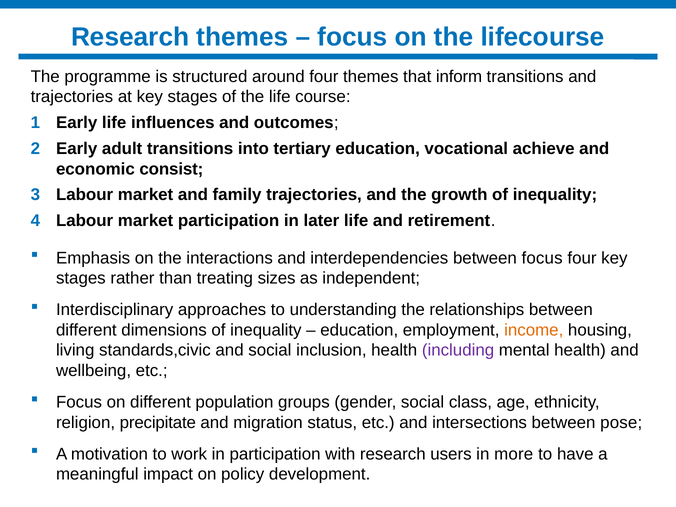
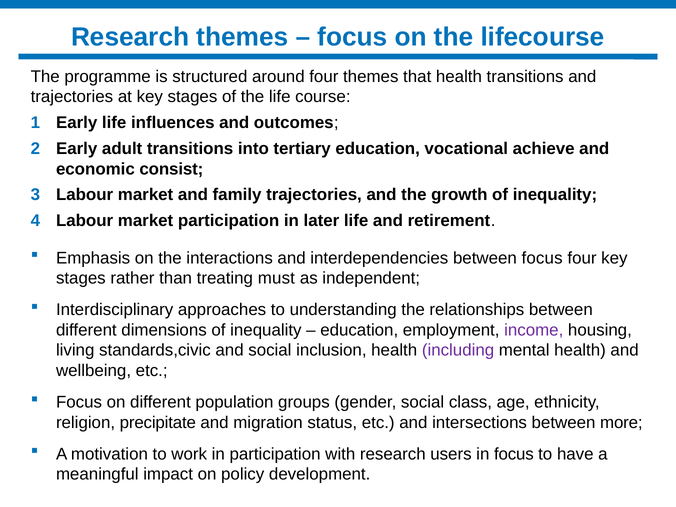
that inform: inform -> health
sizes: sizes -> must
income colour: orange -> purple
pose: pose -> more
in more: more -> focus
